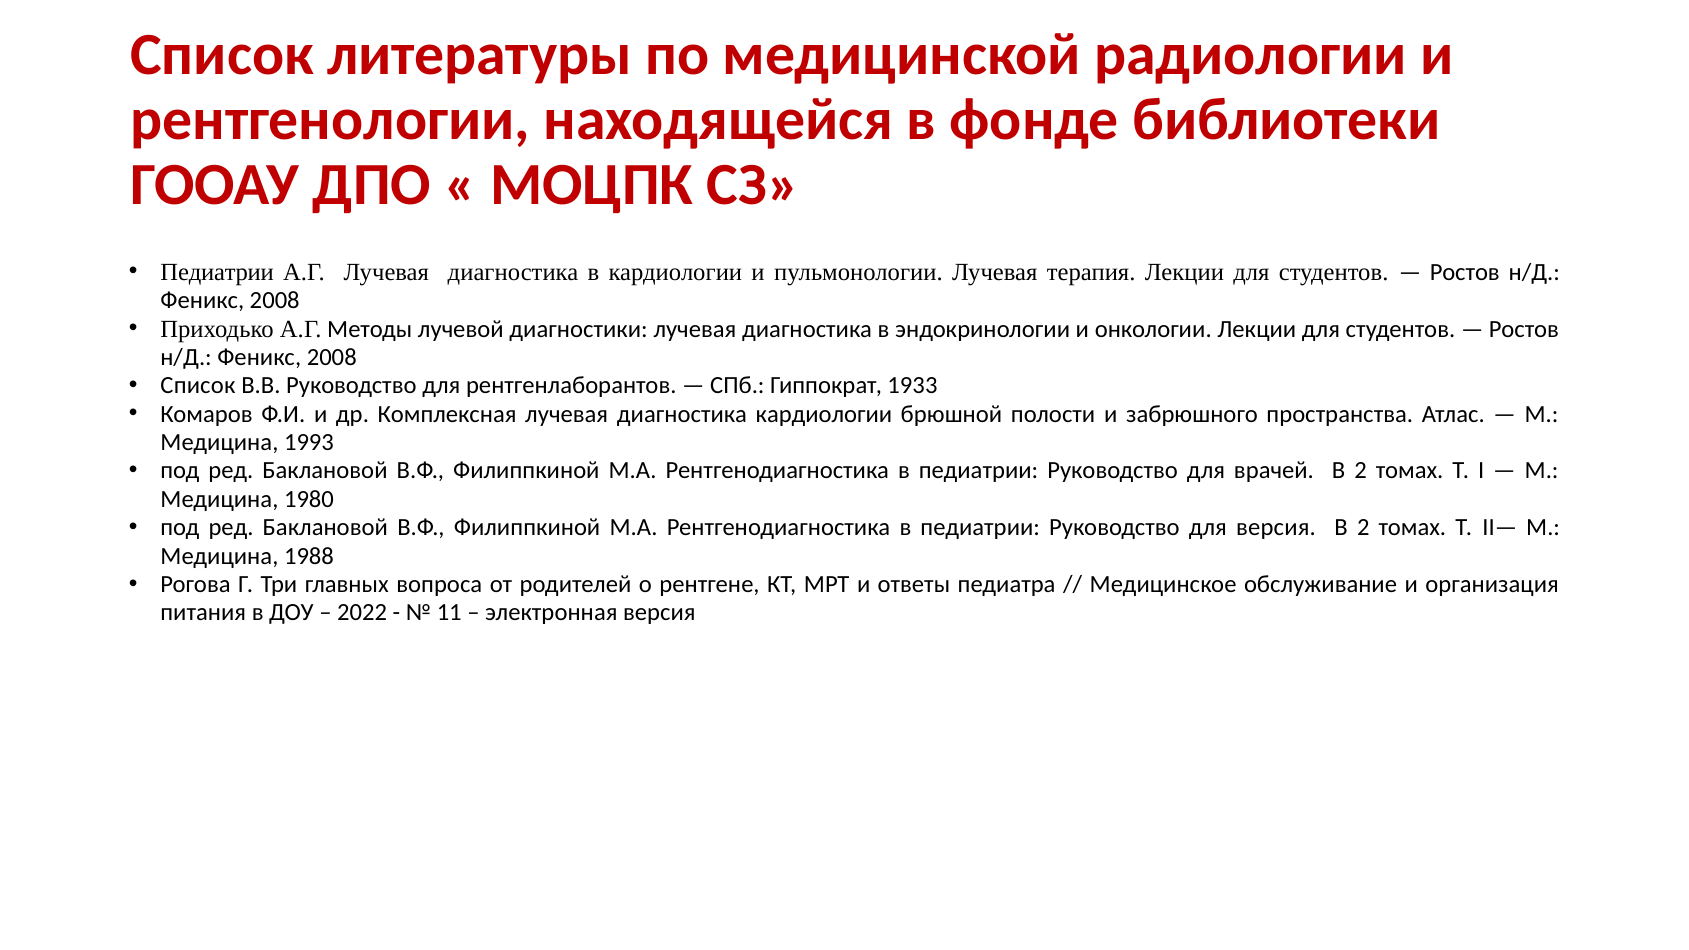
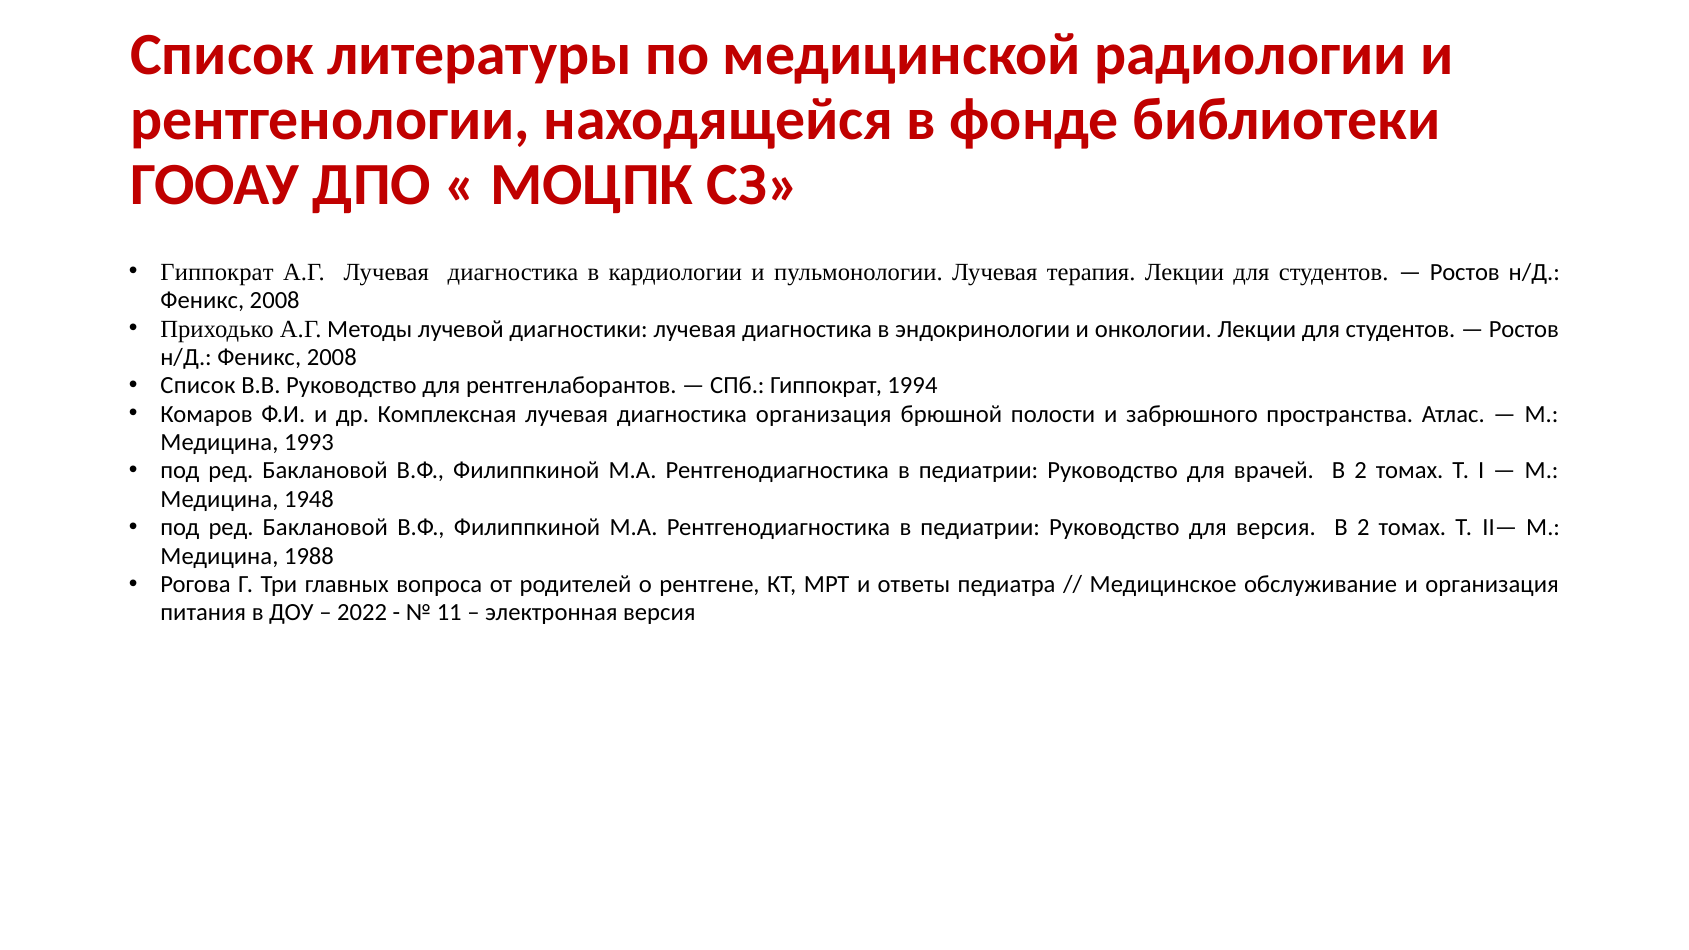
Педиатрии at (217, 272): Педиатрии -> Гиппократ
1933: 1933 -> 1994
диагностика кардиологии: кардиологии -> организация
1980: 1980 -> 1948
